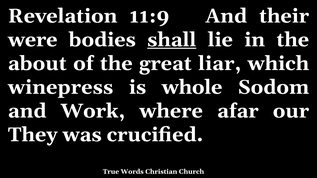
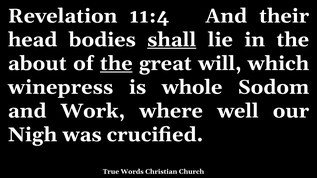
11:9: 11:9 -> 11:4
were: were -> head
the at (116, 64) underline: none -> present
liar: liar -> will
afar: afar -> well
They: They -> Nigh
